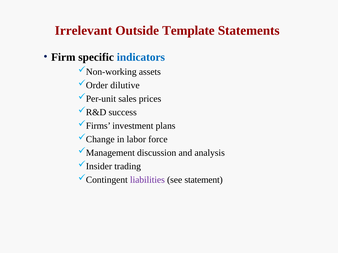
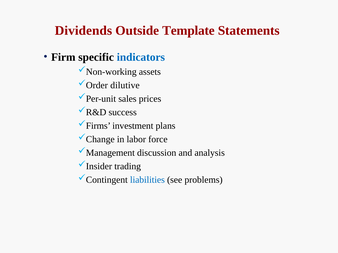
Irrelevant: Irrelevant -> Dividends
liabilities colour: purple -> blue
statement: statement -> problems
